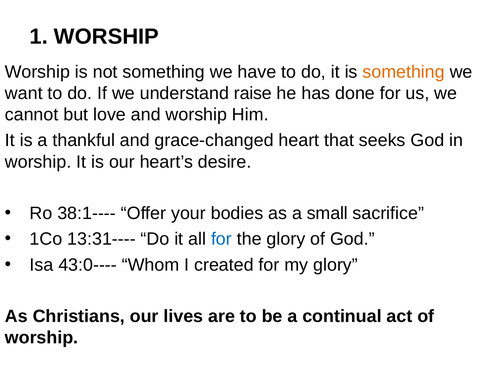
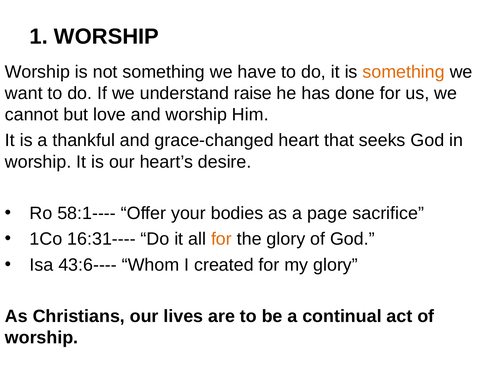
38:1----: 38:1---- -> 58:1----
small: small -> page
13:31----: 13:31---- -> 16:31----
for at (221, 239) colour: blue -> orange
43:0----: 43:0---- -> 43:6----
